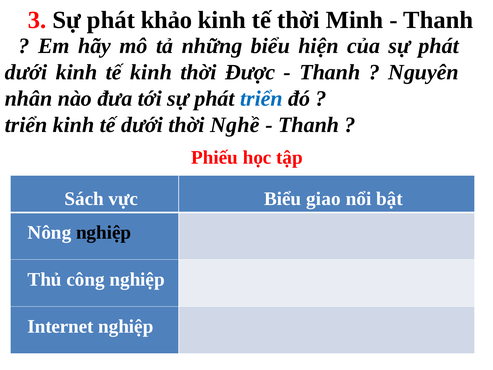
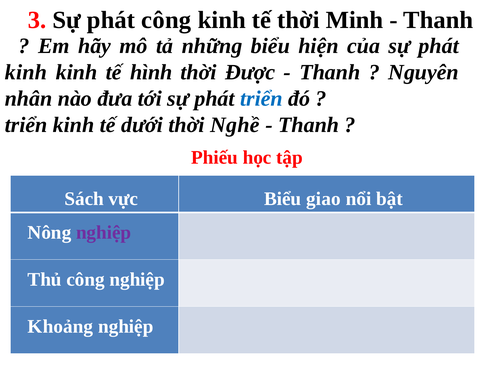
phát khảo: khảo -> công
dưới at (26, 72): dưới -> kinh
tế kinh: kinh -> hình
nghiệp at (104, 232) colour: black -> purple
Internet: Internet -> Khoảng
